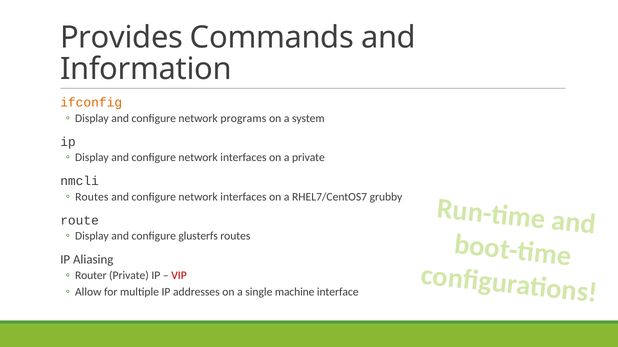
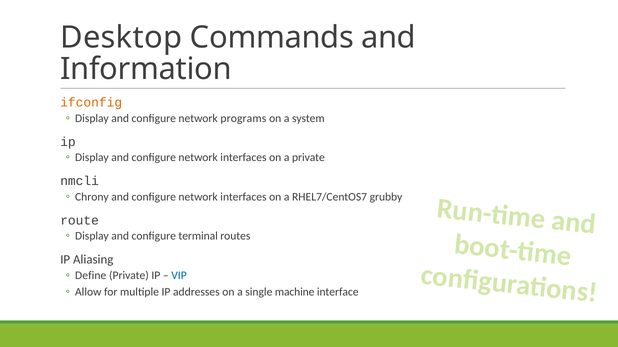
Provides: Provides -> Desktop
Routes at (92, 197): Routes -> Chrony
glusterfs: glusterfs -> terminal
Router: Router -> Define
VIP colour: red -> blue
